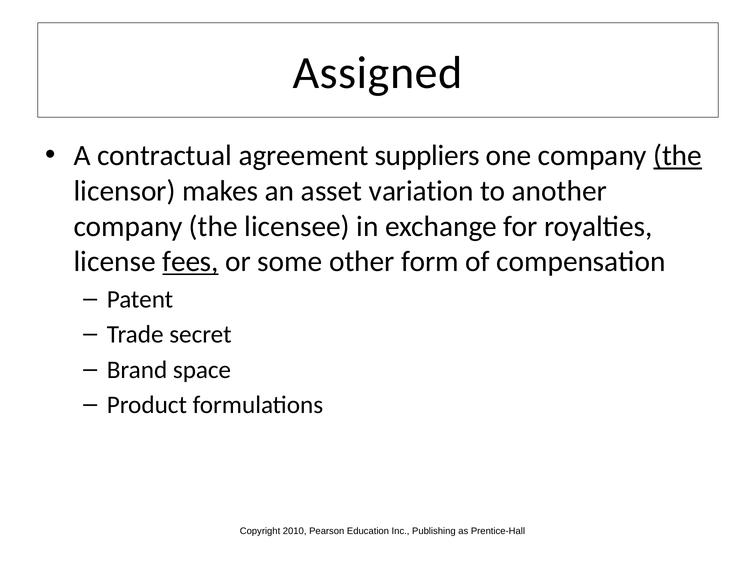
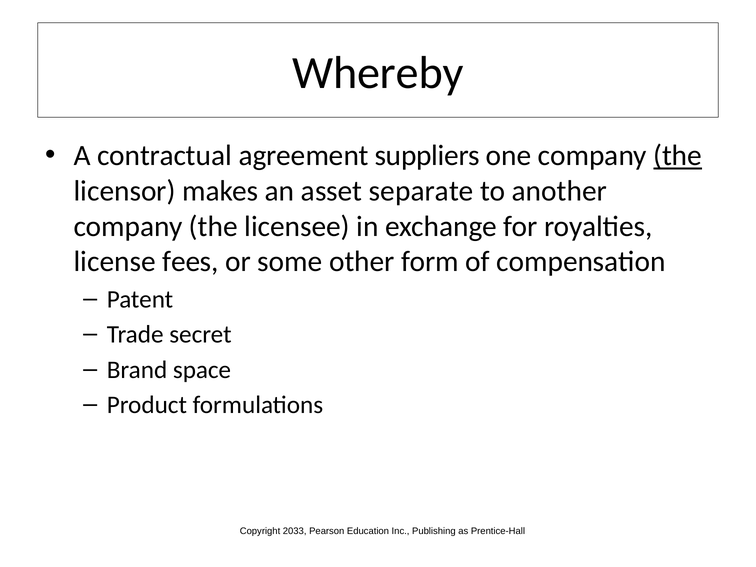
Assigned: Assigned -> Whereby
variation: variation -> separate
fees underline: present -> none
2010: 2010 -> 2033
